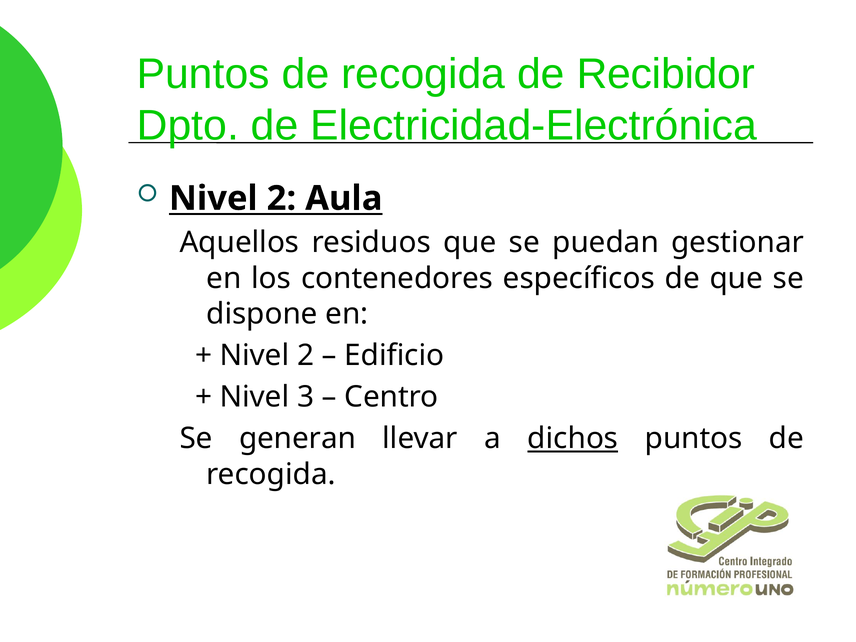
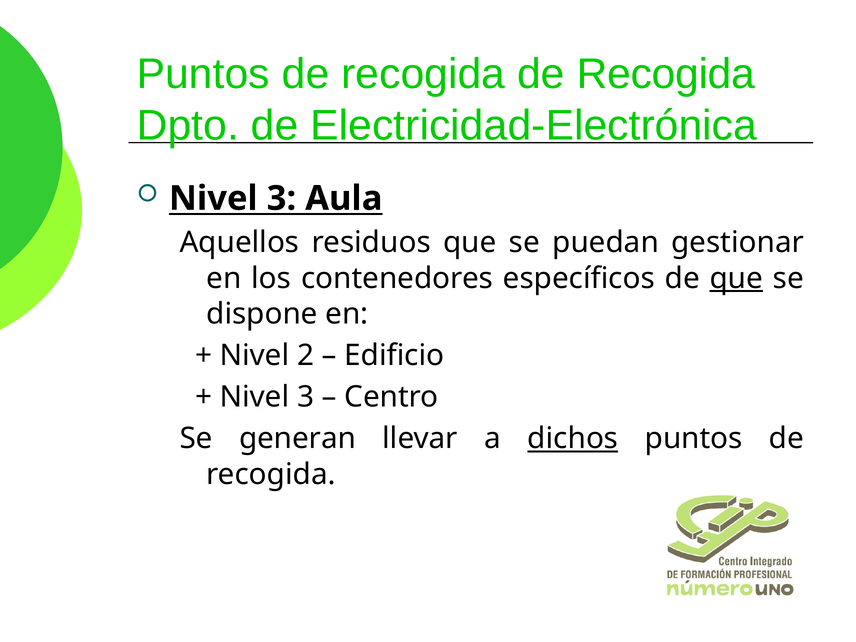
recogida de Recibidor: Recibidor -> Recogida
2 at (281, 198): 2 -> 3
que at (736, 278) underline: none -> present
